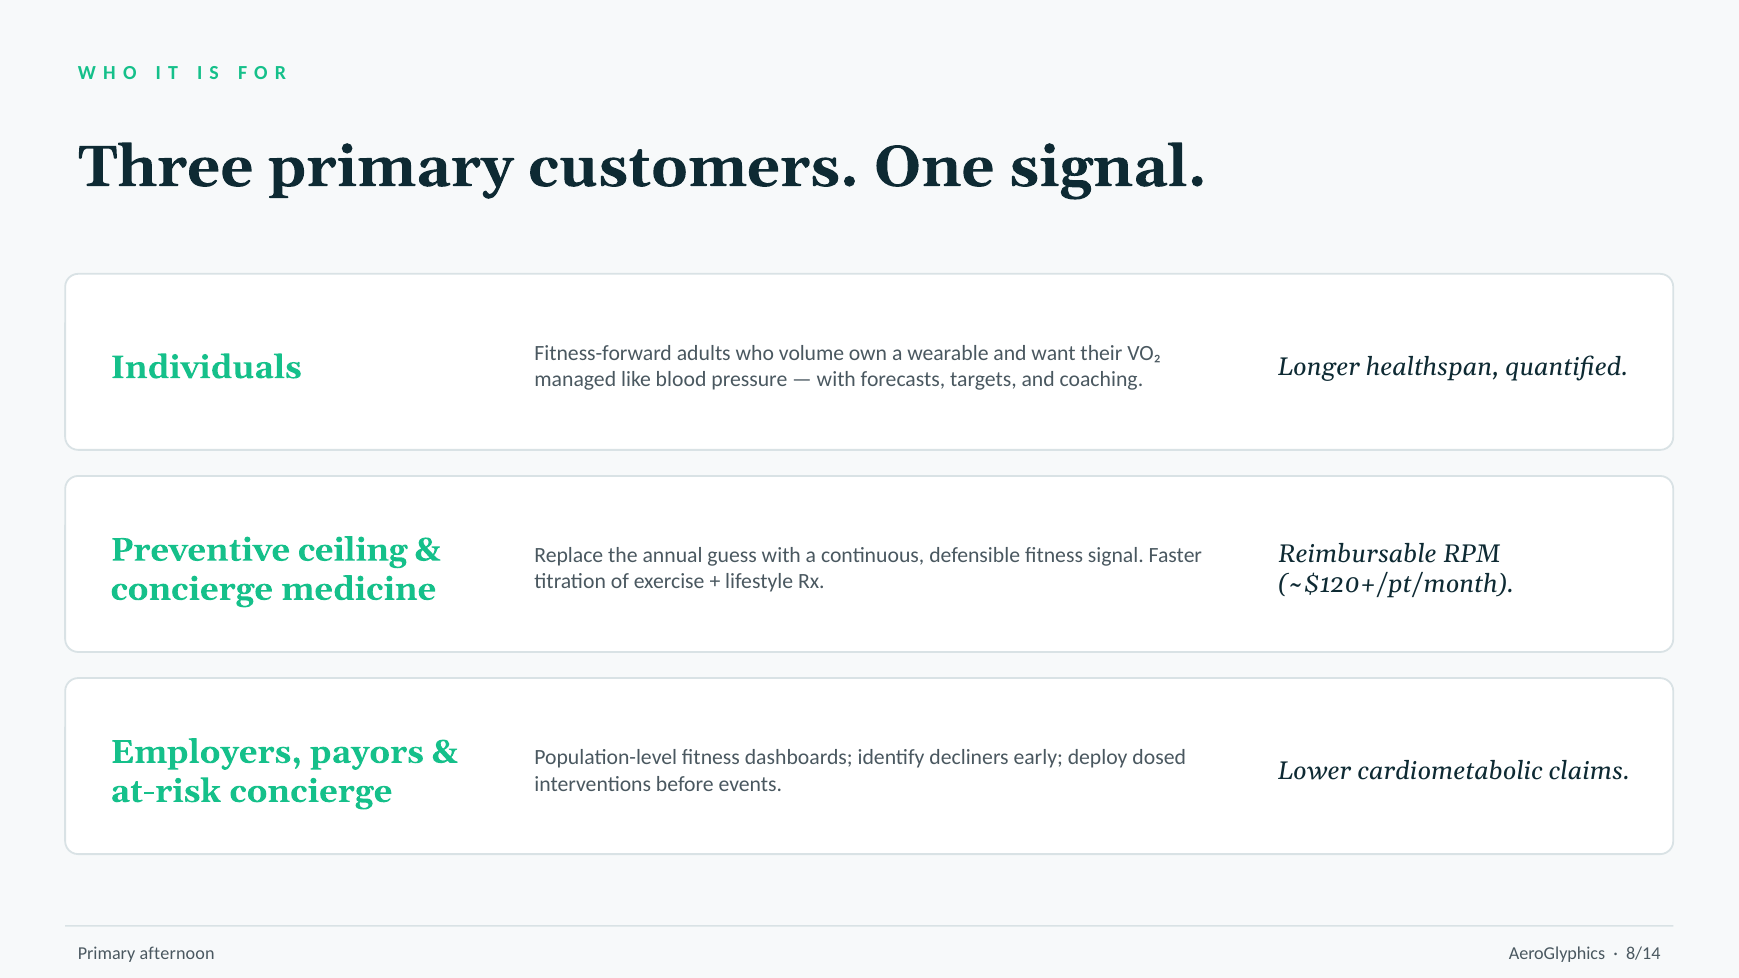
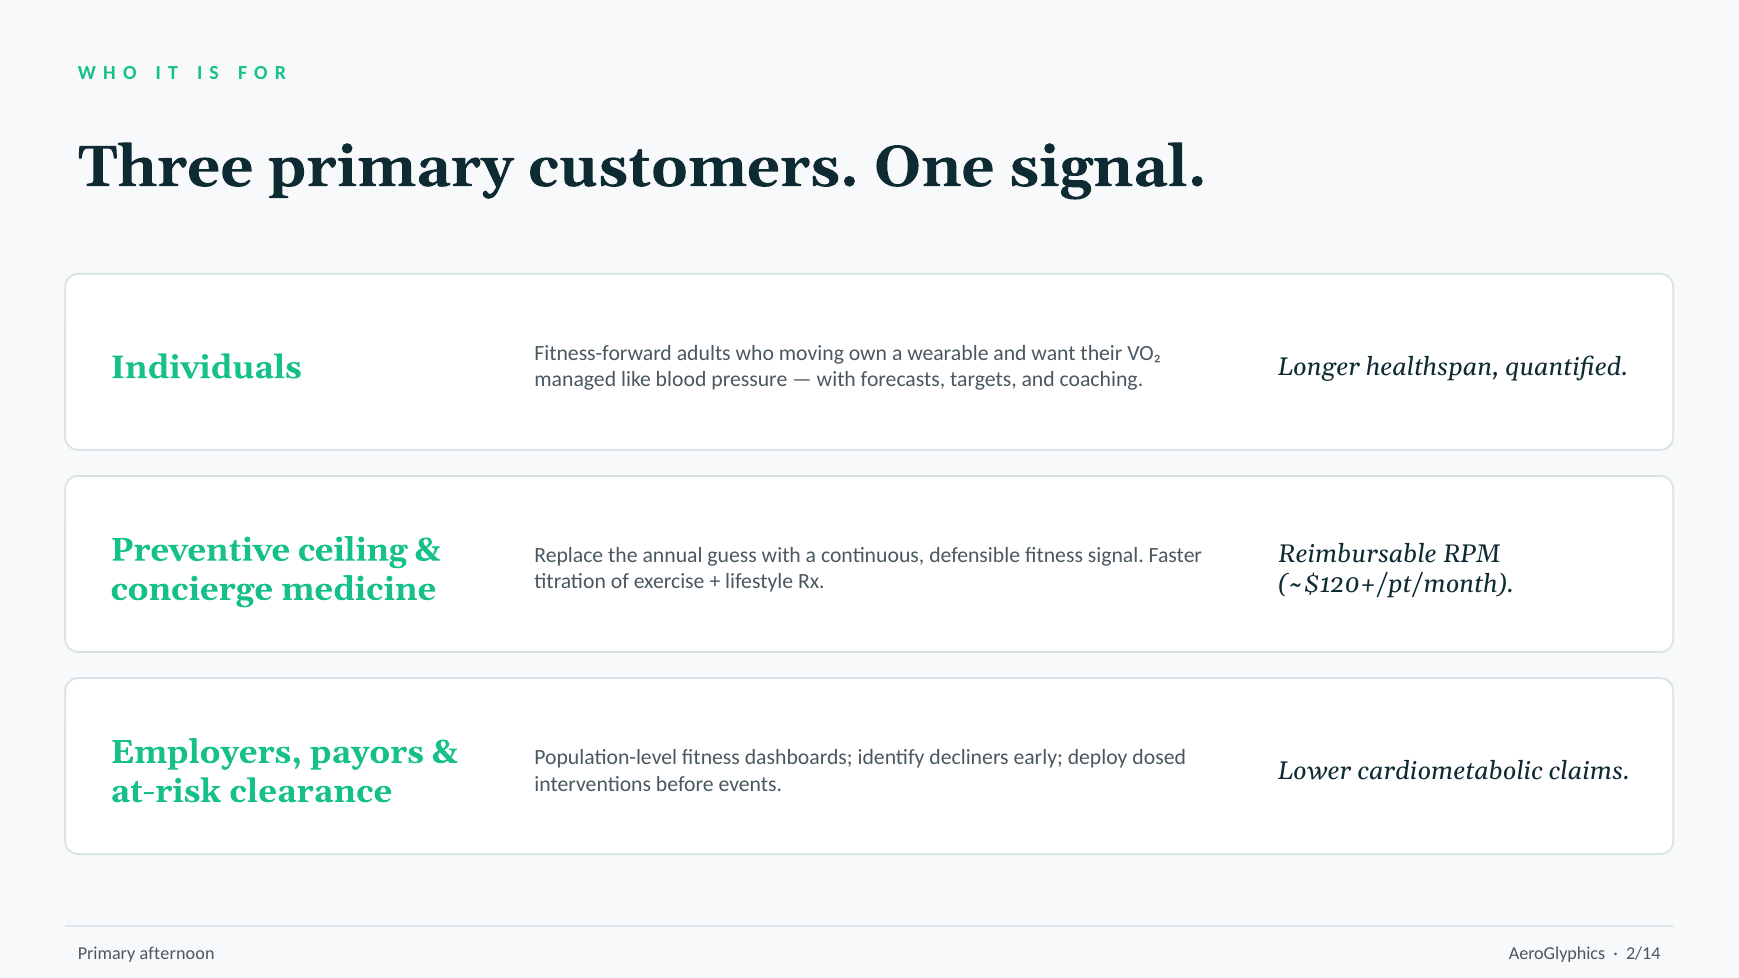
volume: volume -> moving
at-risk concierge: concierge -> clearance
8/14: 8/14 -> 2/14
